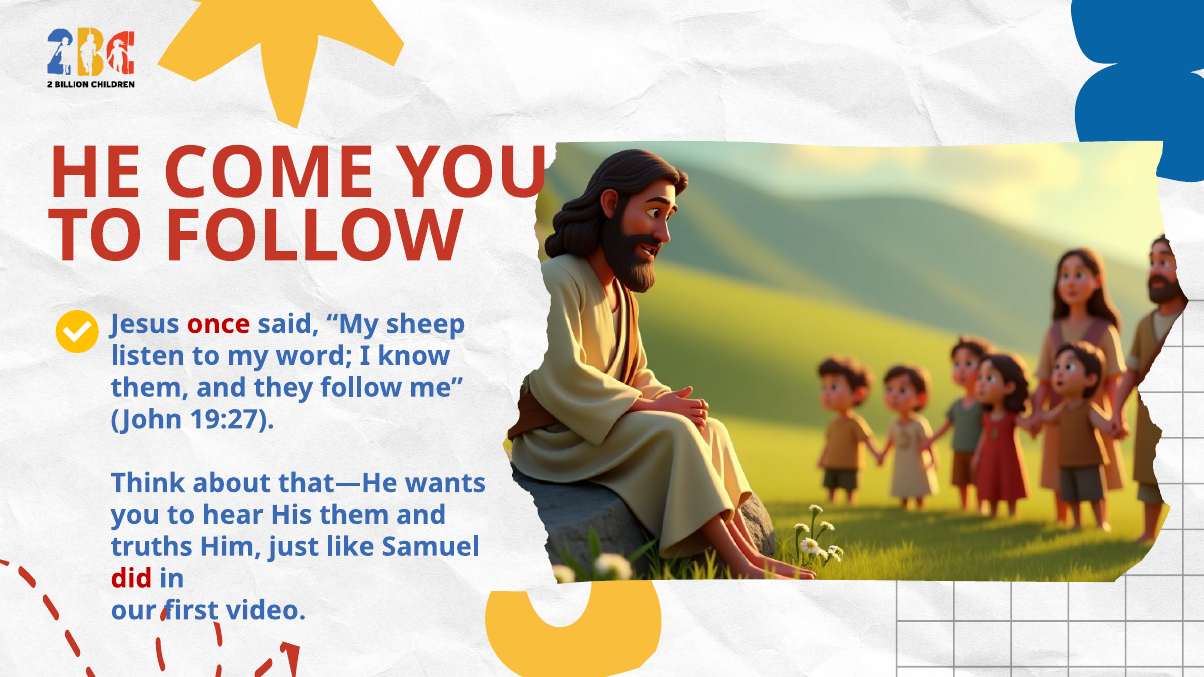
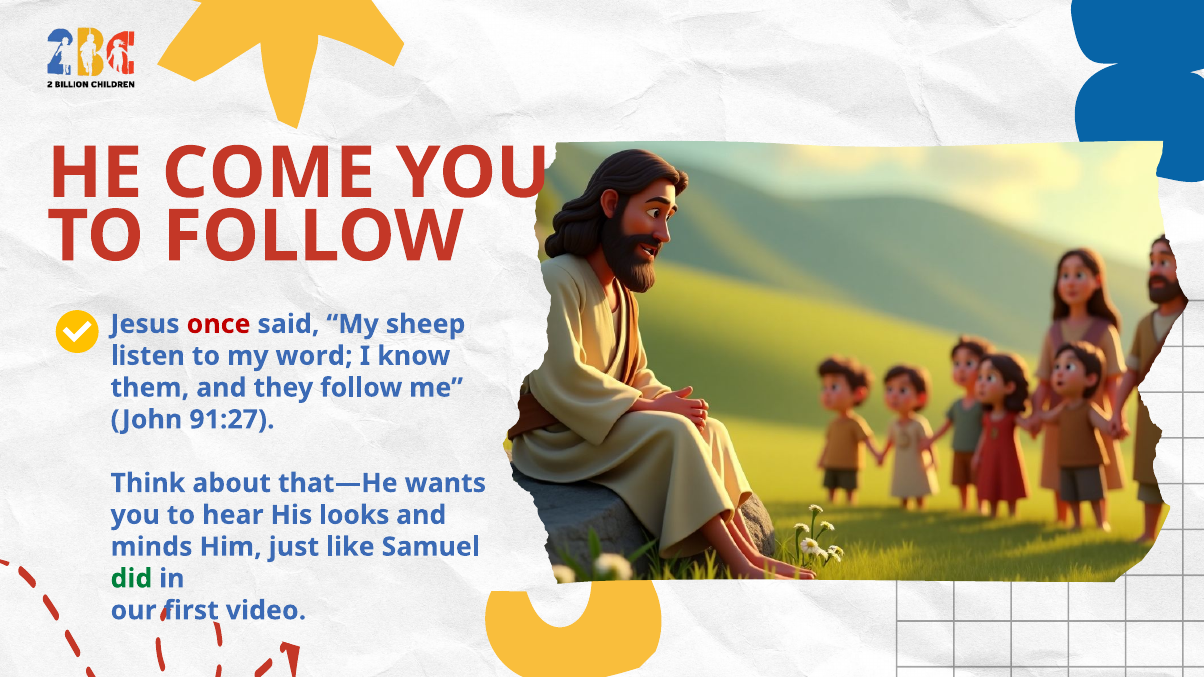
19:27: 19:27 -> 91:27
His them: them -> looks
truths: truths -> minds
did colour: red -> green
